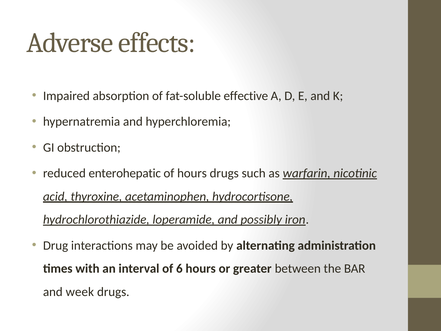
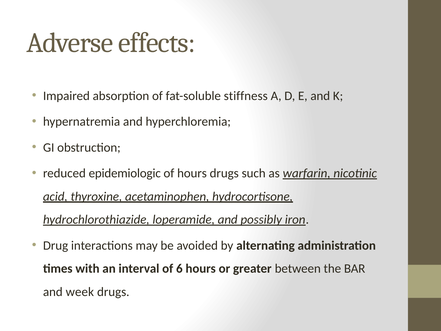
effective: effective -> stiffness
enterohepatic: enterohepatic -> epidemiologic
